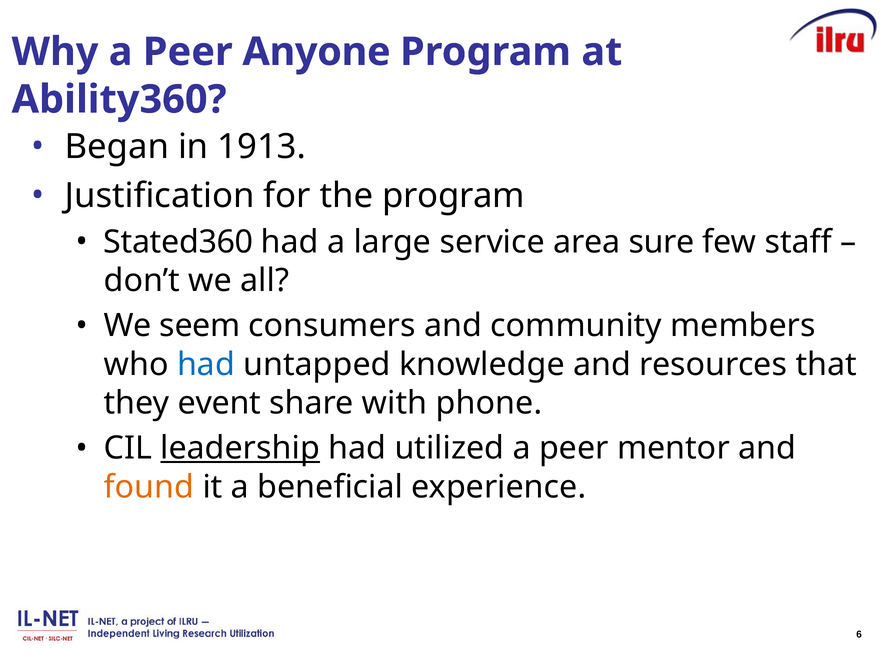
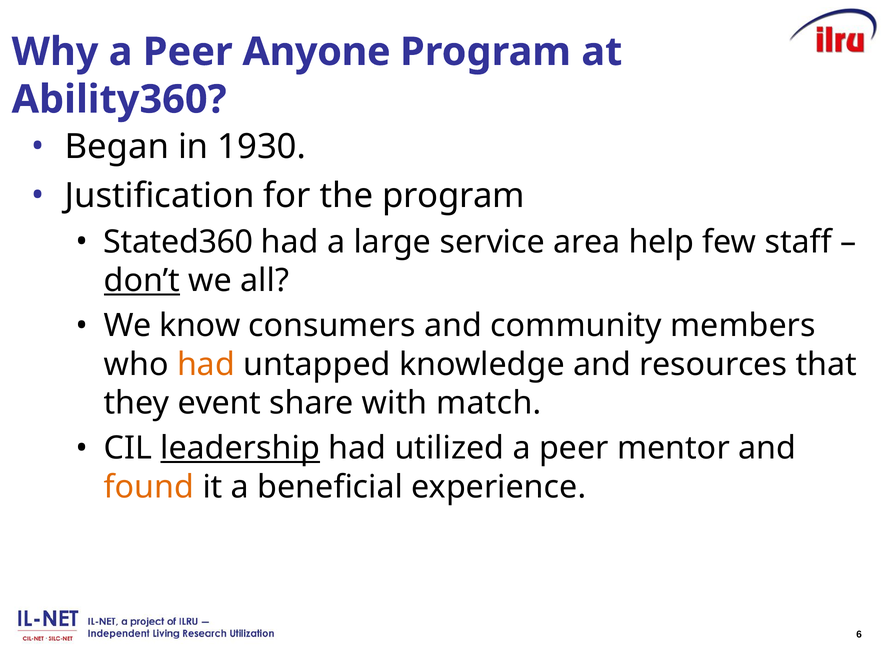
1913: 1913 -> 1930
sure: sure -> help
don’t underline: none -> present
seem: seem -> know
had at (206, 364) colour: blue -> orange
phone: phone -> match
